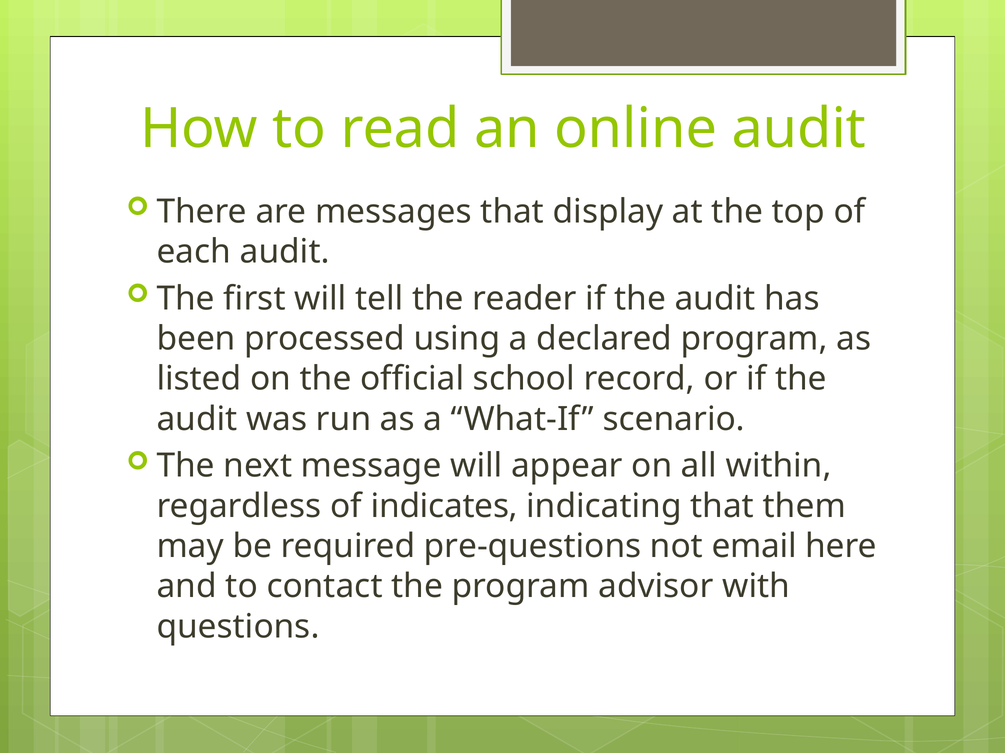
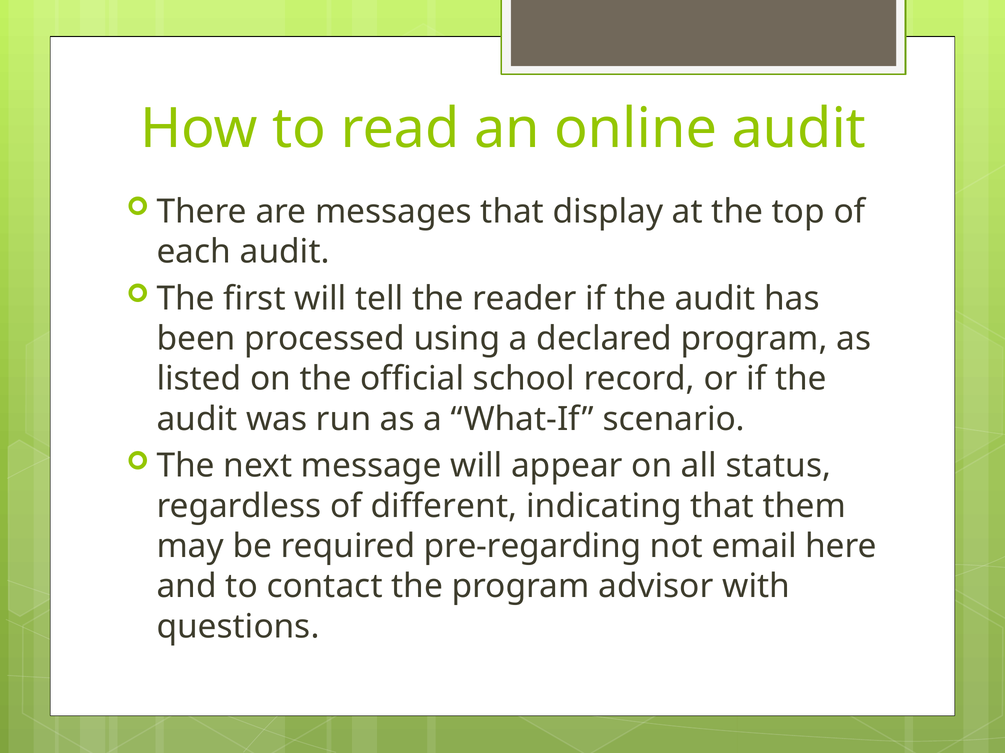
within: within -> status
indicates: indicates -> different
pre-questions: pre-questions -> pre-regarding
